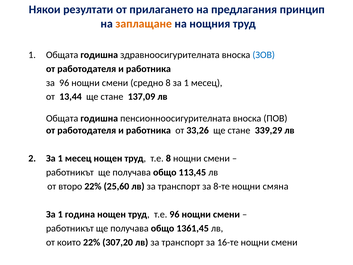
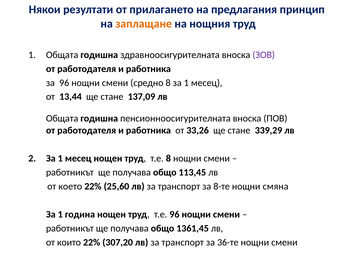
ЗОВ colour: blue -> purple
второ: второ -> което
16-те: 16-те -> 36-те
